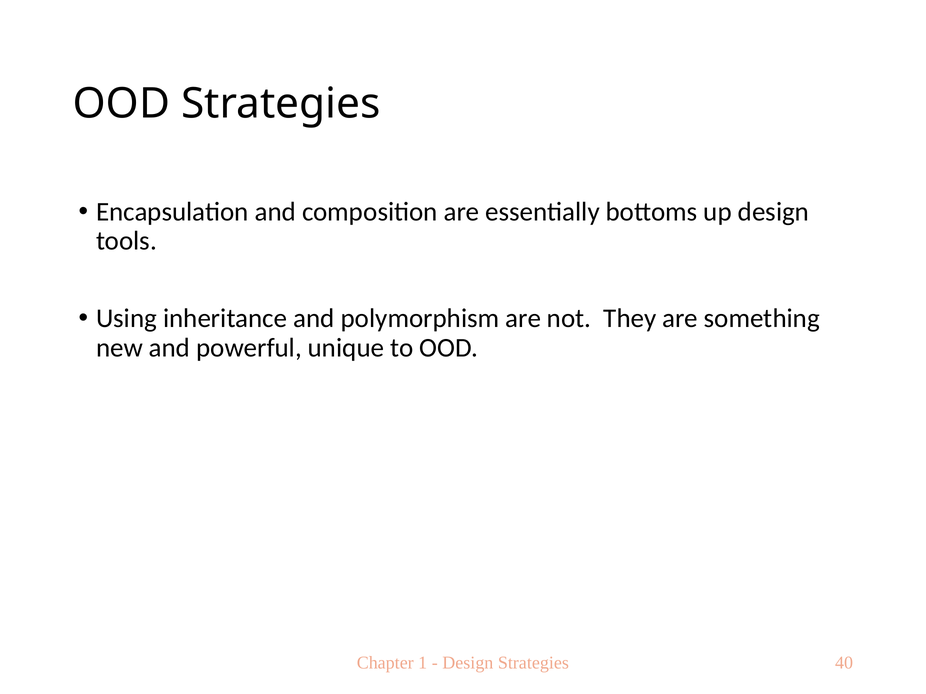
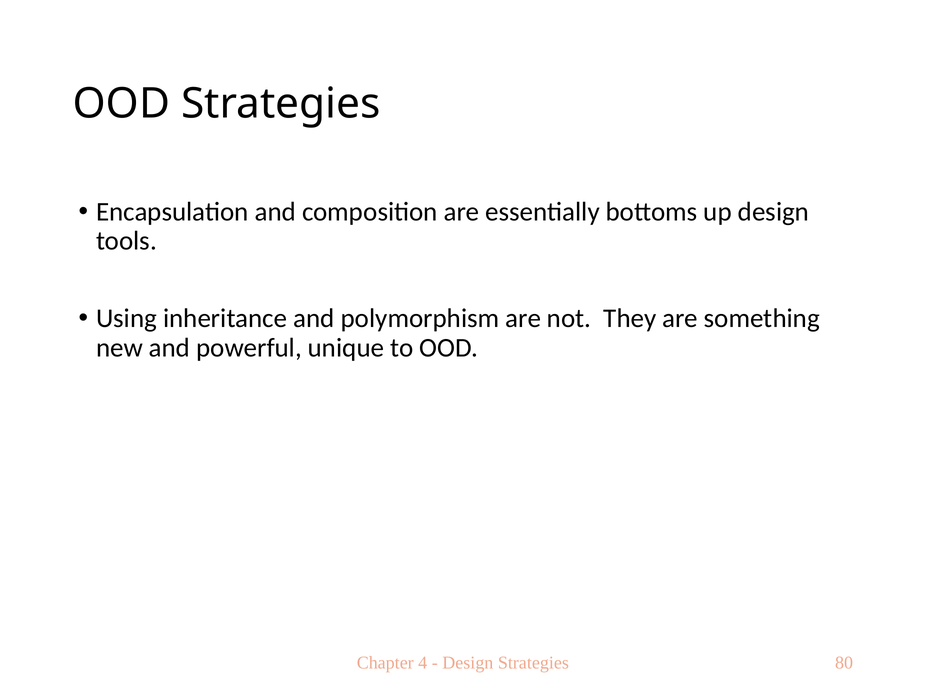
1: 1 -> 4
40: 40 -> 80
